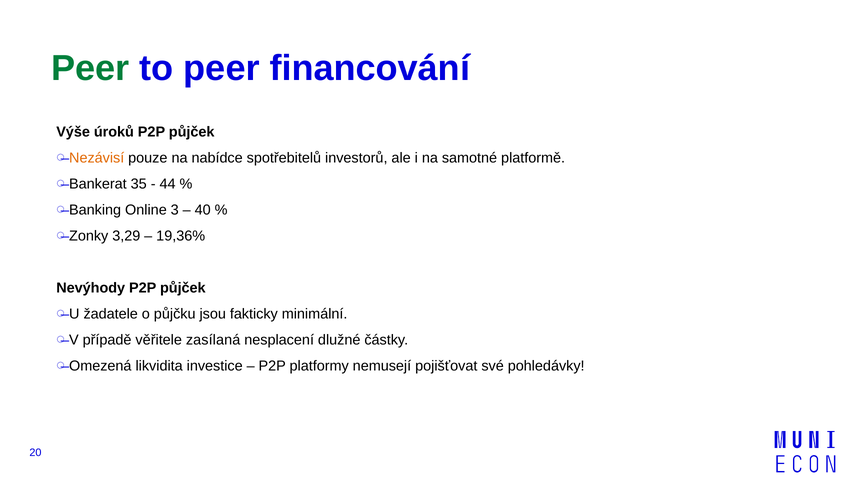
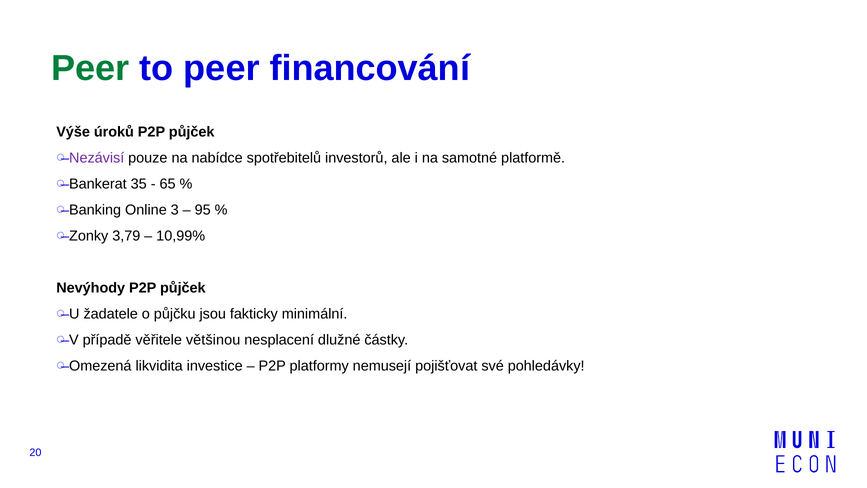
Nezávisí colour: orange -> purple
44: 44 -> 65
40: 40 -> 95
3,29: 3,29 -> 3,79
19,36%: 19,36% -> 10,99%
zasílaná: zasílaná -> většinou
